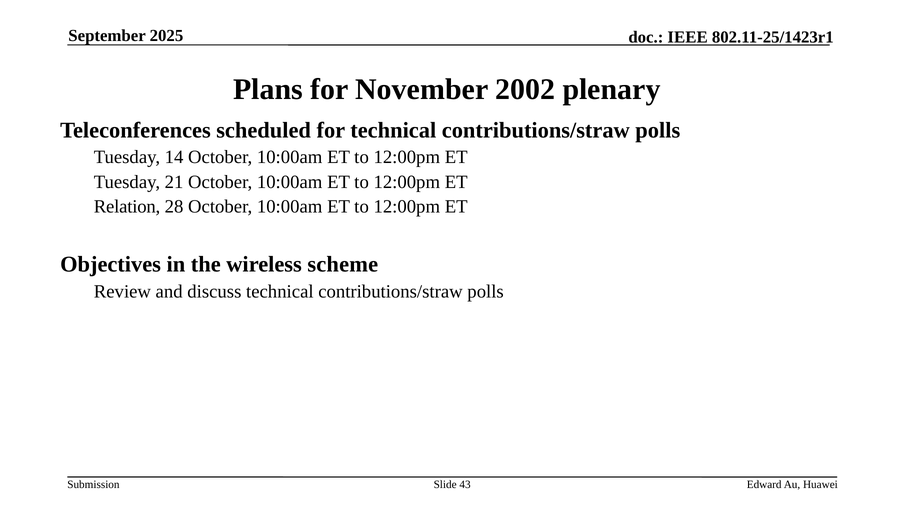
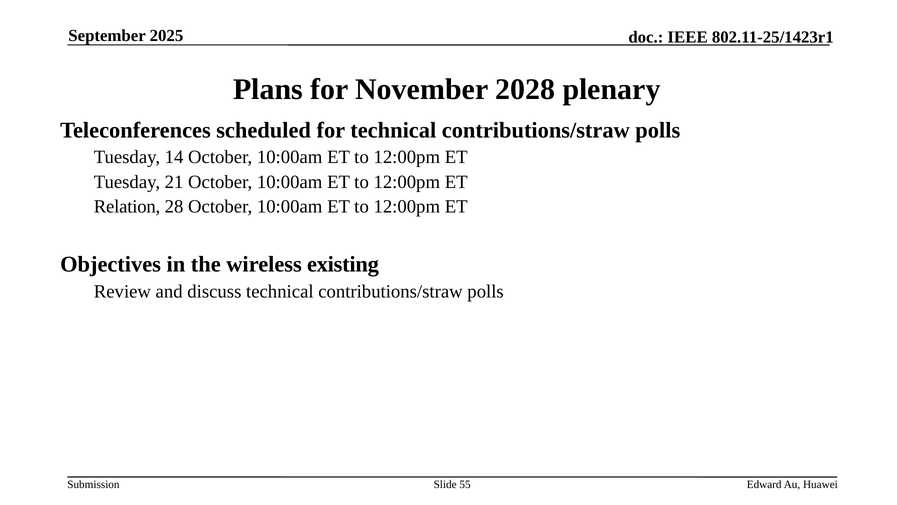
2002: 2002 -> 2028
scheme: scheme -> existing
43: 43 -> 55
